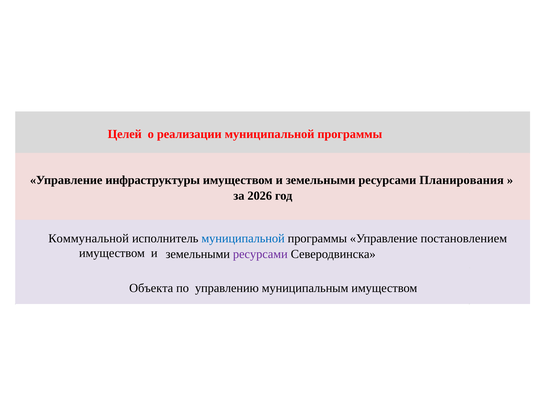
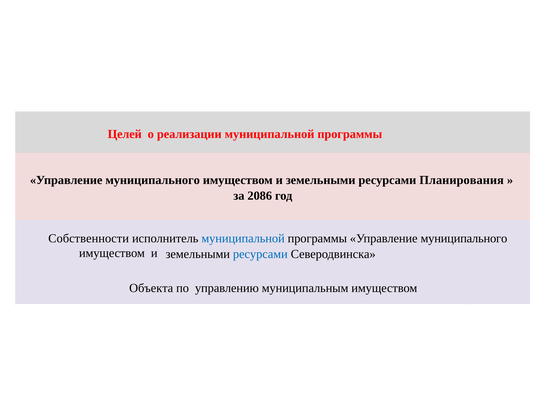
инфраструктуры at (153, 180): инфраструктуры -> муниципального
2026: 2026 -> 2086
Коммунальной: Коммунальной -> Собственности
постановлением at (464, 239): постановлением -> муниципального
ресурсами at (260, 254) colour: purple -> blue
